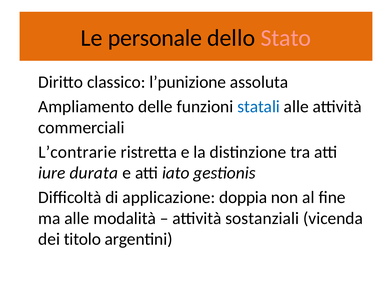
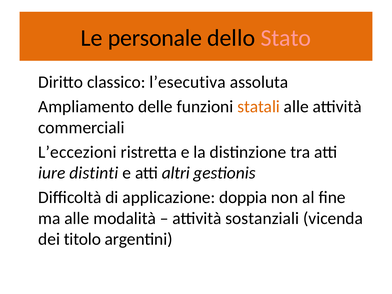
l’punizione: l’punizione -> l’esecutiva
statali colour: blue -> orange
L’contrarie: L’contrarie -> L’eccezioni
durata: durata -> distinti
iato: iato -> altri
